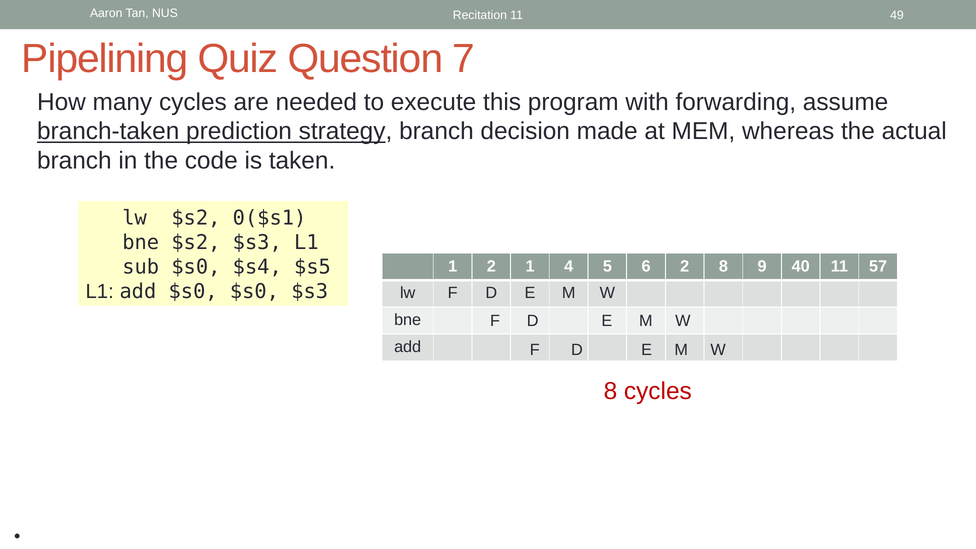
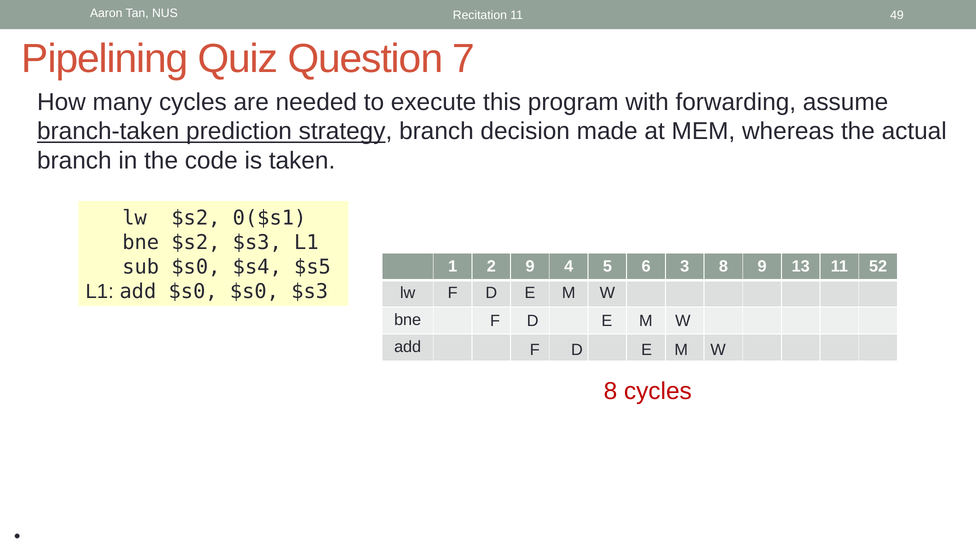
2 1: 1 -> 9
6 2: 2 -> 3
40: 40 -> 13
57: 57 -> 52
